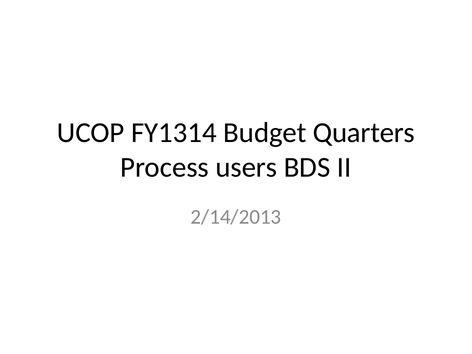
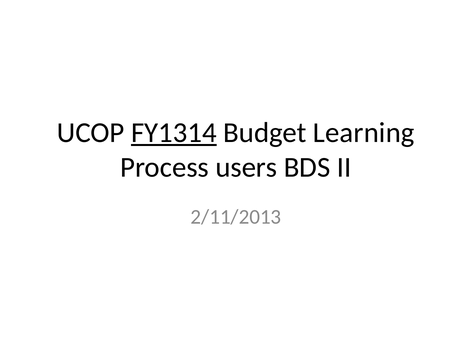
FY1314 underline: none -> present
Quarters: Quarters -> Learning
2/14/2013: 2/14/2013 -> 2/11/2013
